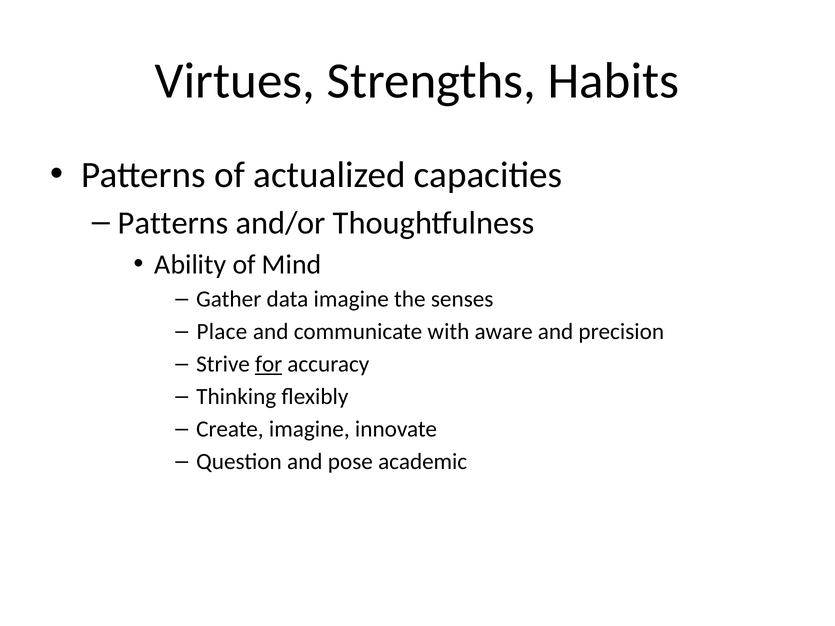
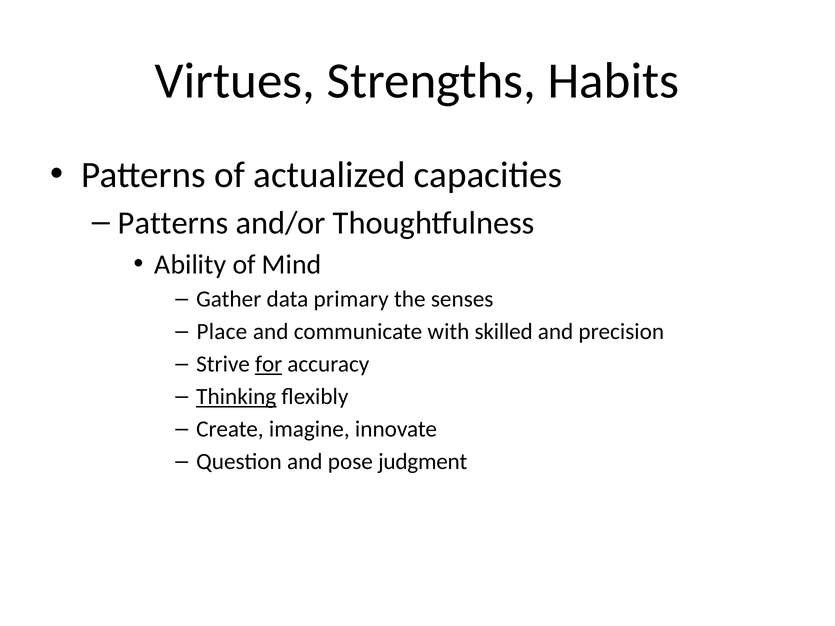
data imagine: imagine -> primary
aware: aware -> skilled
Thinking underline: none -> present
academic: academic -> judgment
